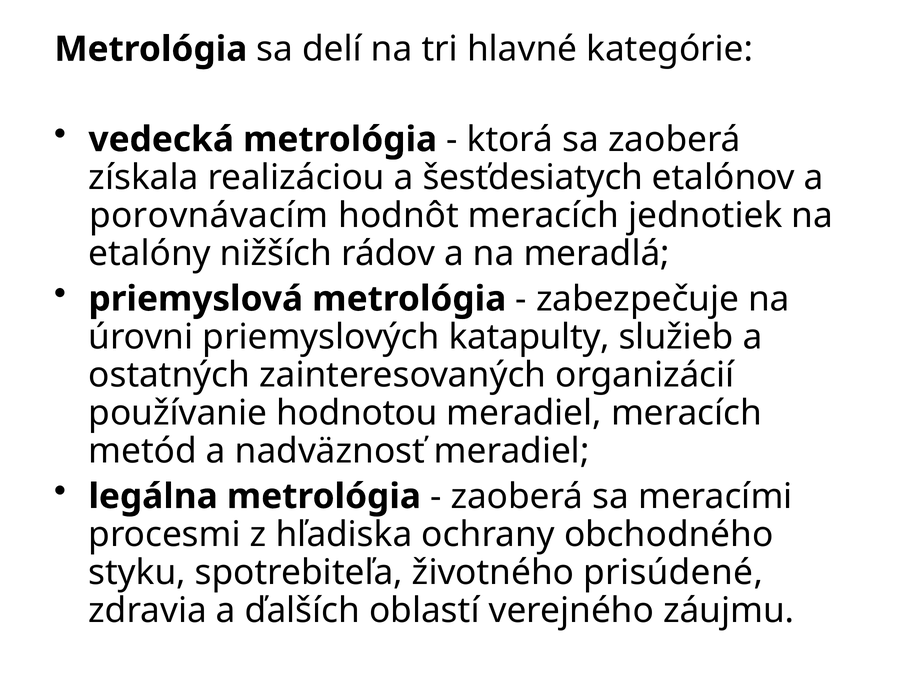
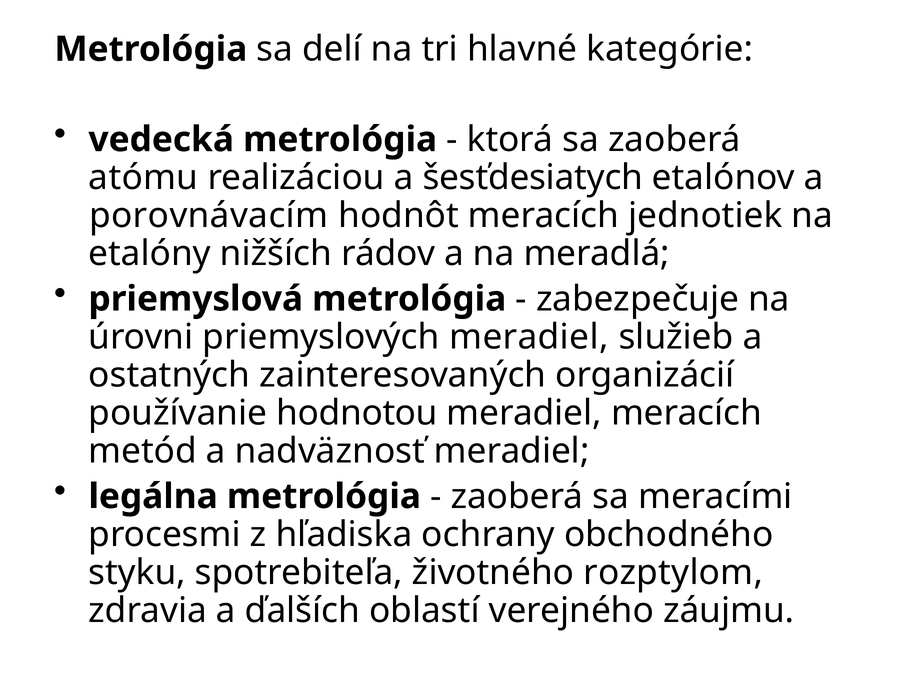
získala: získala -> atómu
priemyslových katapulty: katapulty -> meradiel
prisúdené: prisúdené -> rozptylom
